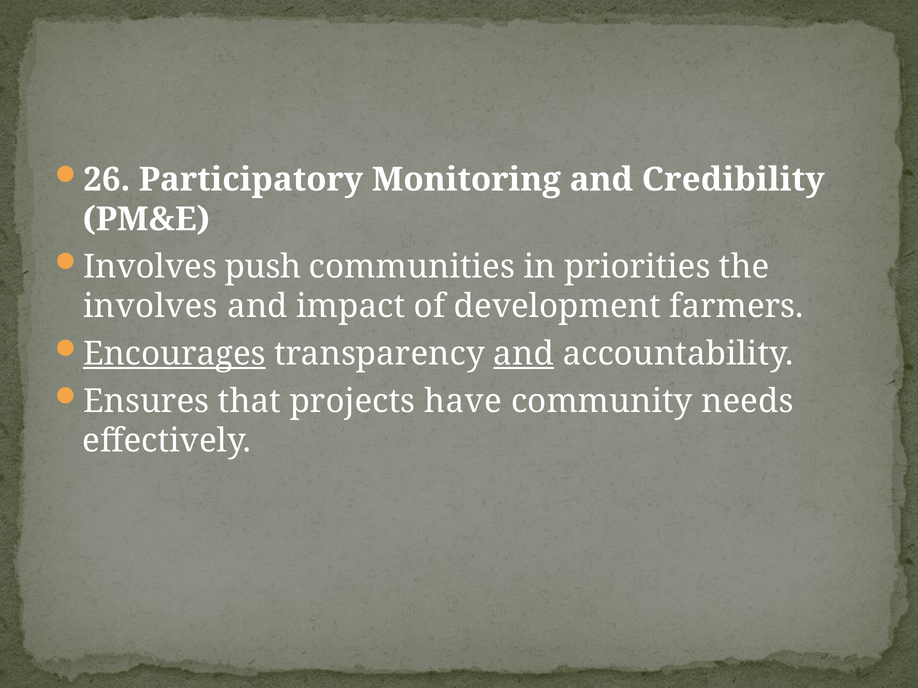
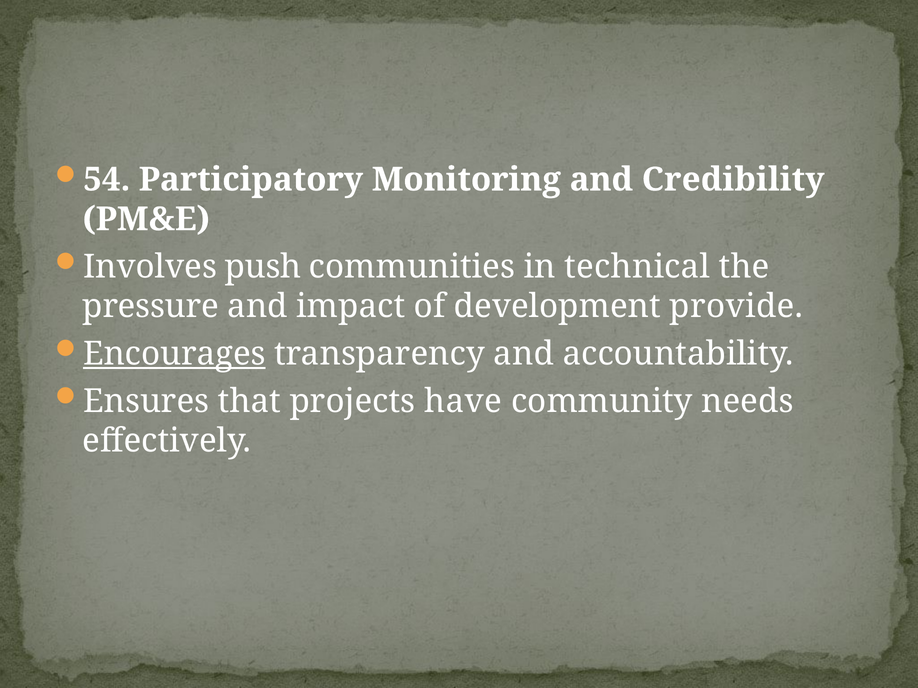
26: 26 -> 54
priorities: priorities -> technical
involves at (150, 307): involves -> pressure
farmers: farmers -> provide
and at (524, 354) underline: present -> none
